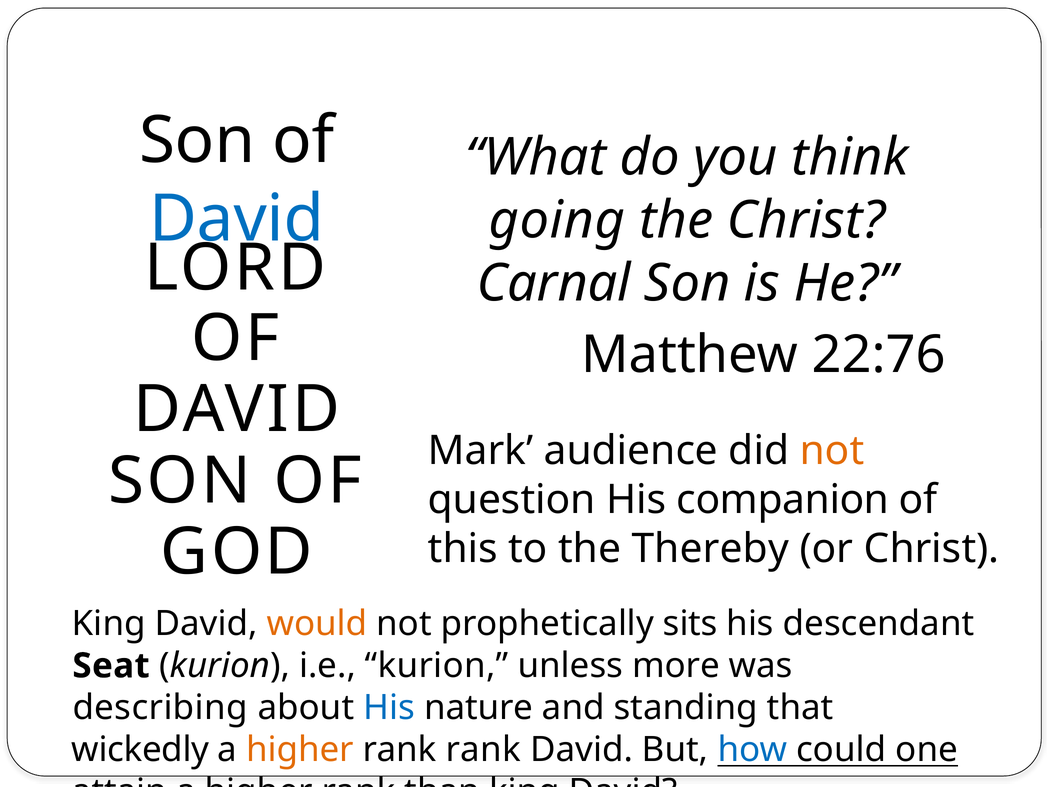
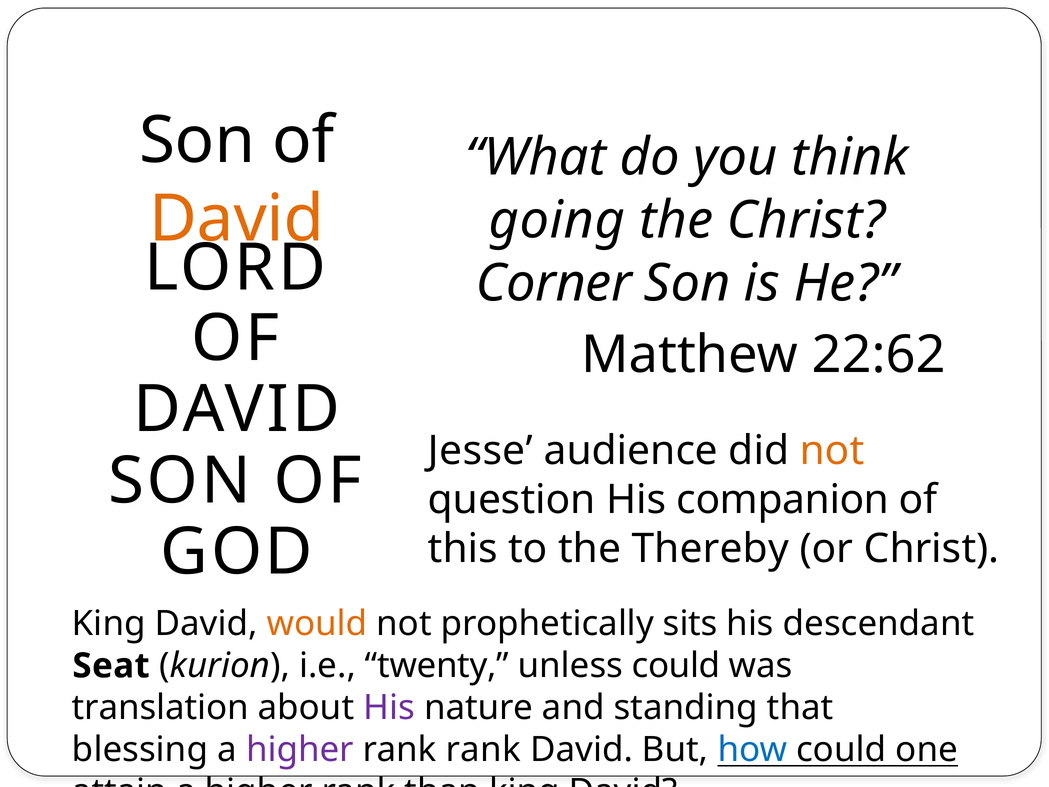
David at (237, 219) colour: blue -> orange
Carnal: Carnal -> Corner
22:76: 22:76 -> 22:62
Mark: Mark -> Jesse
i.e kurion: kurion -> twenty
unless more: more -> could
describing: describing -> translation
His at (389, 708) colour: blue -> purple
wickedly: wickedly -> blessing
higher at (300, 750) colour: orange -> purple
